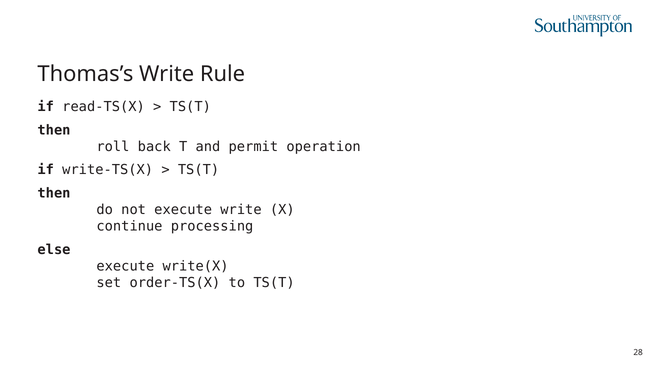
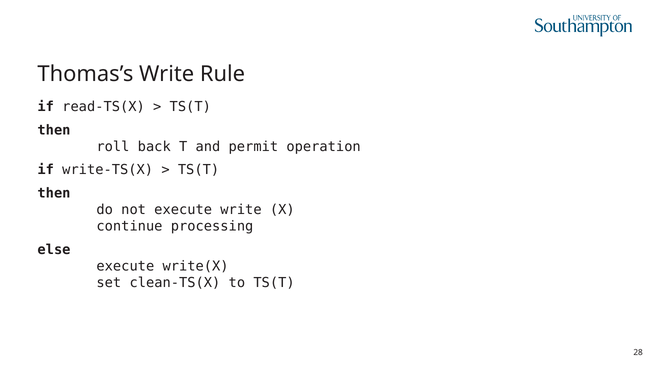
order-TS(X: order-TS(X -> clean-TS(X
